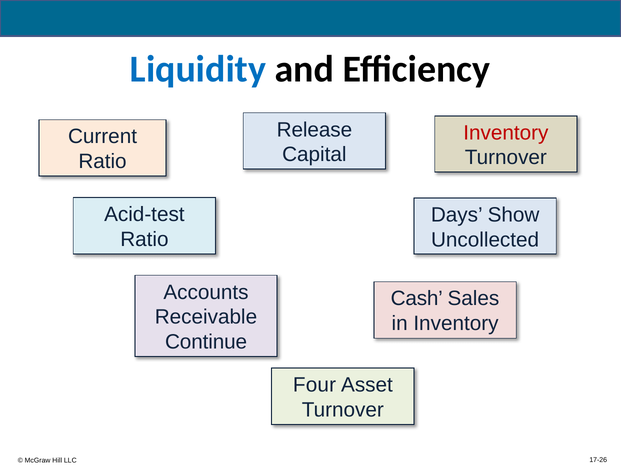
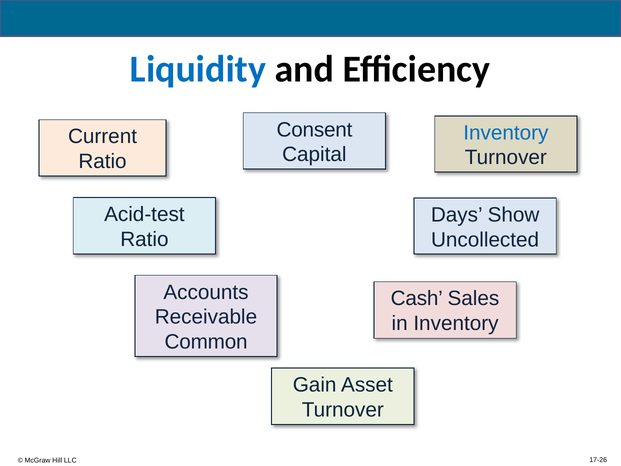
Release: Release -> Consent
Inventory at (506, 133) colour: red -> blue
Continue: Continue -> Common
Four: Four -> Gain
